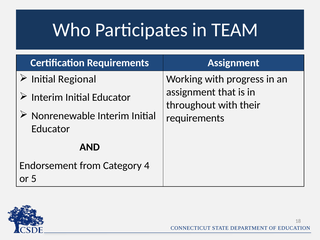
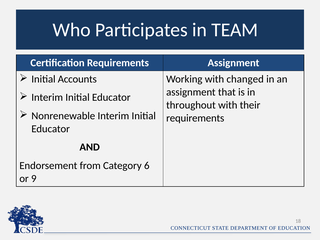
Regional: Regional -> Accounts
progress: progress -> changed
4: 4 -> 6
5: 5 -> 9
